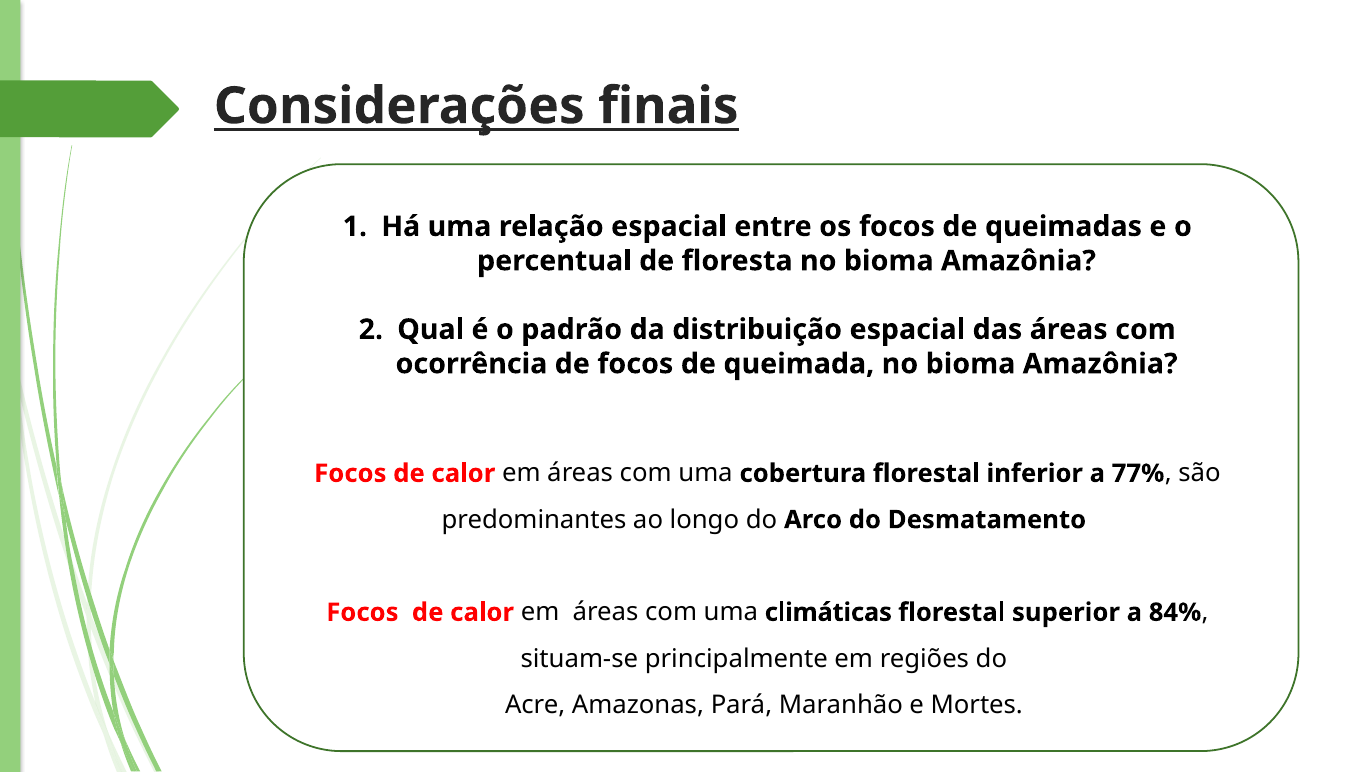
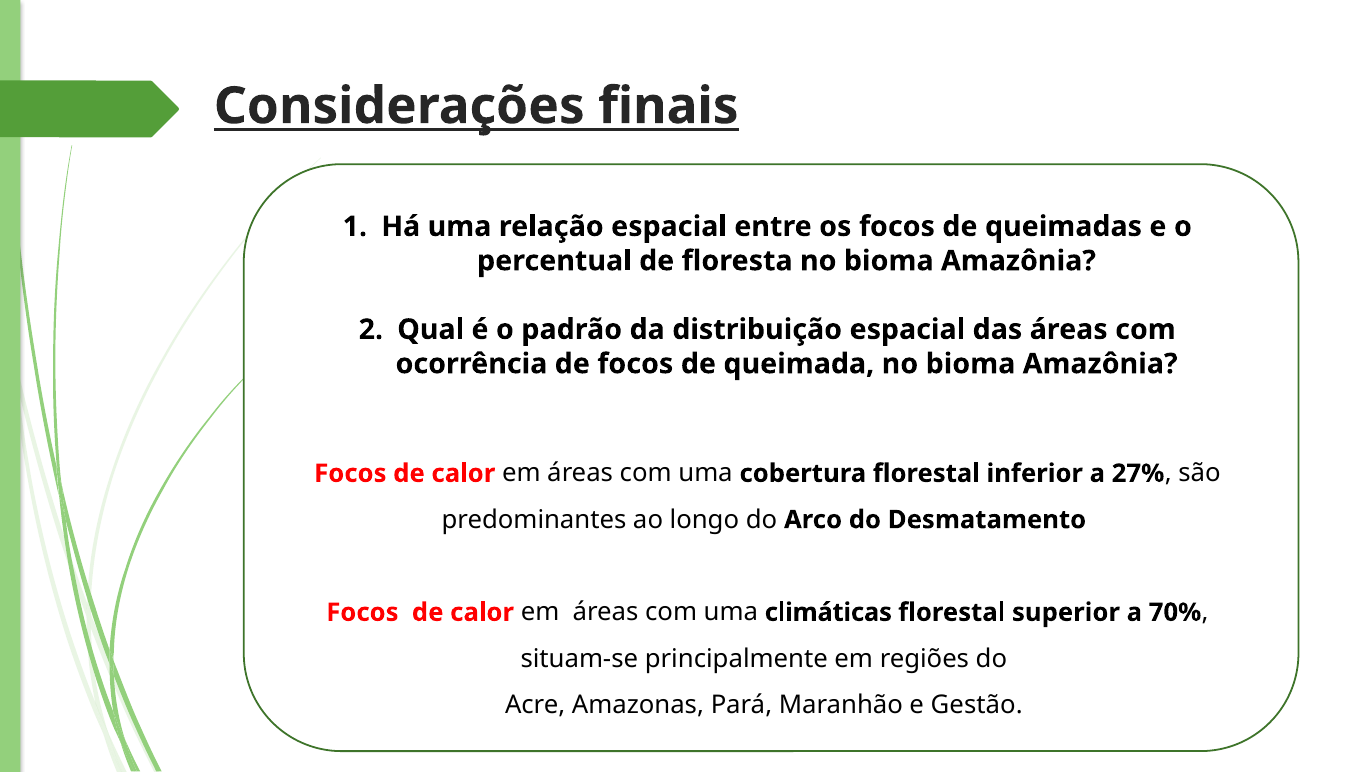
77%: 77% -> 27%
84%: 84% -> 70%
Mortes: Mortes -> Gestão
